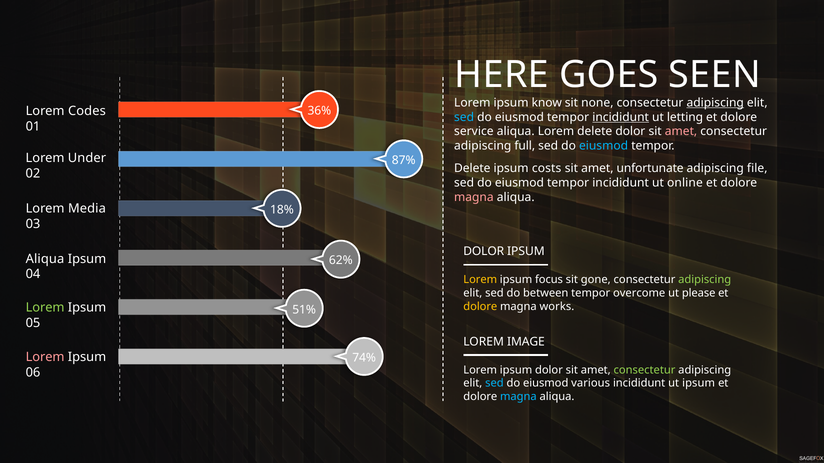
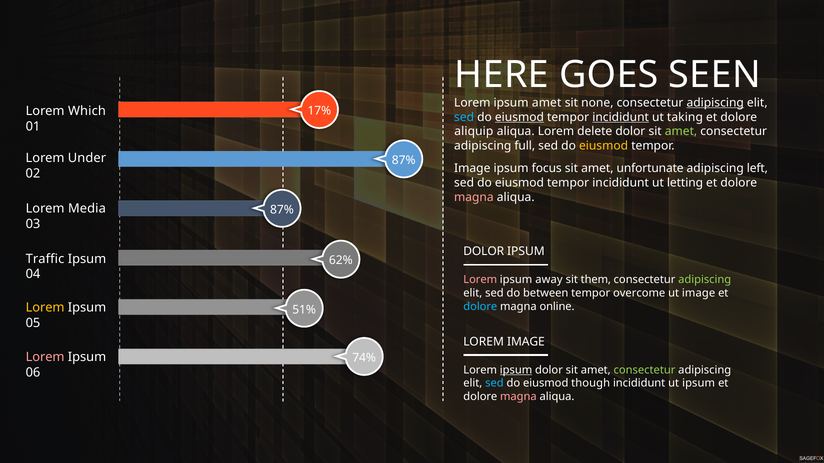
ipsum know: know -> amet
Codes: Codes -> Which
36%: 36% -> 17%
eiusmod at (519, 117) underline: none -> present
letting: letting -> taking
service: service -> aliquip
amet at (681, 132) colour: pink -> light green
eiusmod at (604, 146) colour: light blue -> yellow
Delete at (472, 169): Delete -> Image
costs: costs -> focus
file: file -> left
online: online -> letting
18% at (282, 210): 18% -> 87%
Aliqua at (45, 259): Aliqua -> Traffic
Lorem at (480, 280) colour: yellow -> pink
focus: focus -> away
gone: gone -> them
ut please: please -> image
dolore at (480, 307) colour: yellow -> light blue
works: works -> online
Lorem at (45, 308) colour: light green -> yellow
ipsum at (516, 370) underline: none -> present
various: various -> though
magna at (518, 397) colour: light blue -> pink
